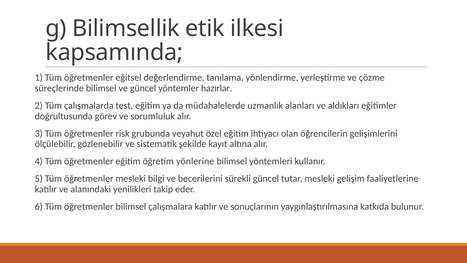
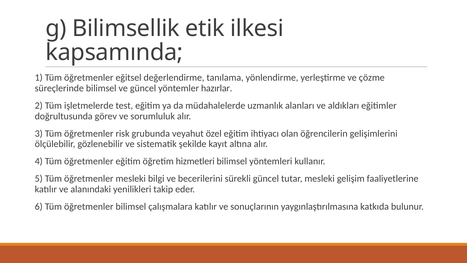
çalışmalarda: çalışmalarda -> işletmelerde
yönlerine: yönlerine -> hizmetleri
